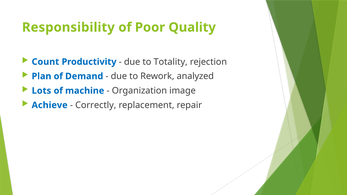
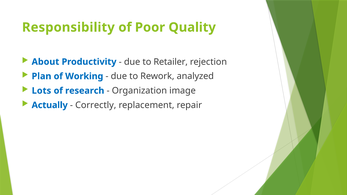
Count: Count -> About
Totality: Totality -> Retailer
Demand: Demand -> Working
machine: machine -> research
Achieve: Achieve -> Actually
